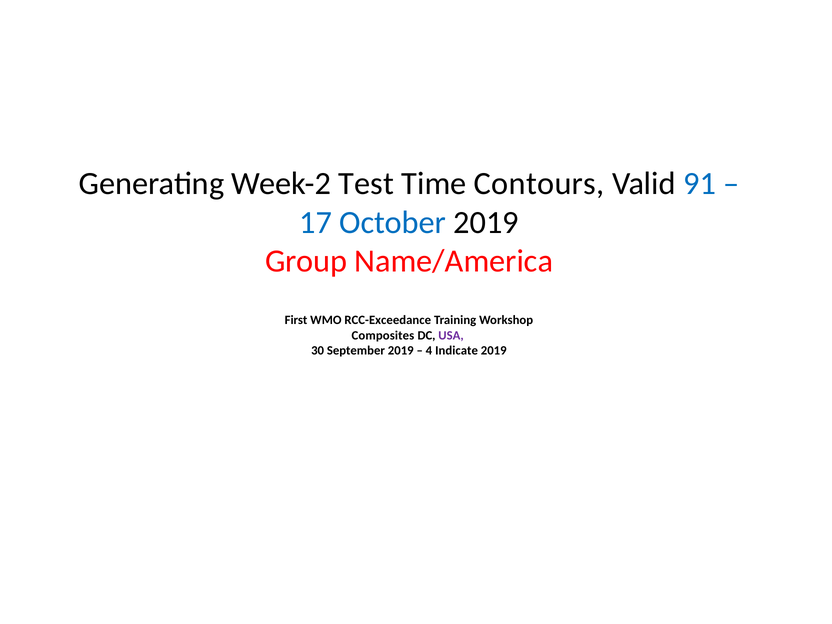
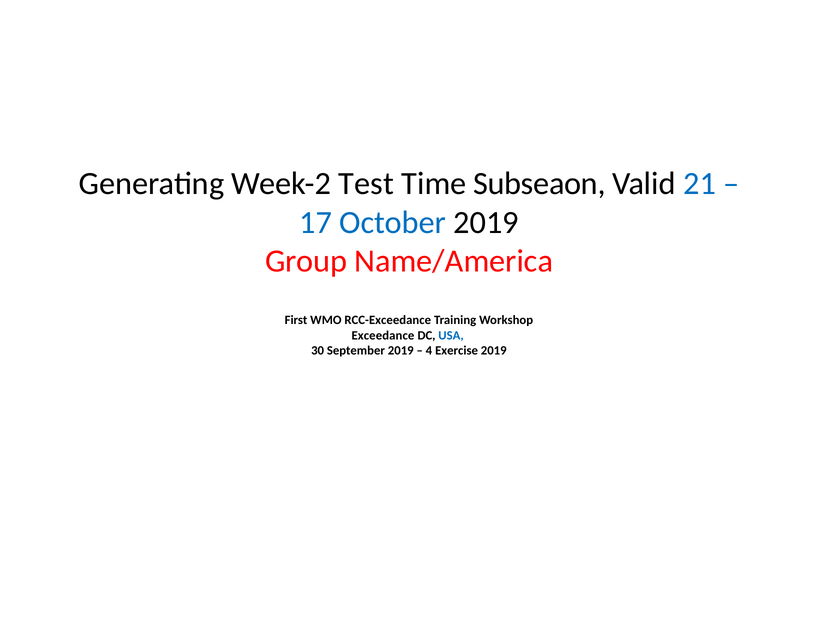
Contours: Contours -> Subseaon
91: 91 -> 21
Composites: Composites -> Exceedance
USA colour: purple -> blue
Indicate: Indicate -> Exercise
